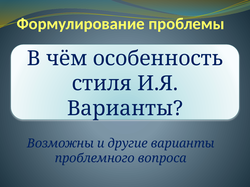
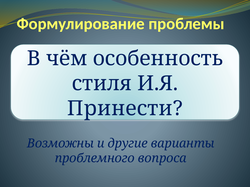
Варианты at (125, 109): Варианты -> Принести
